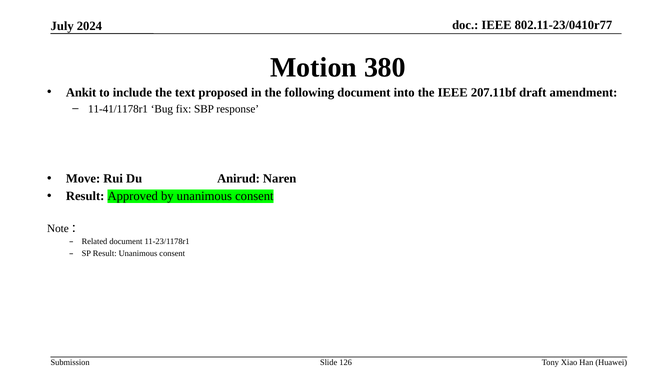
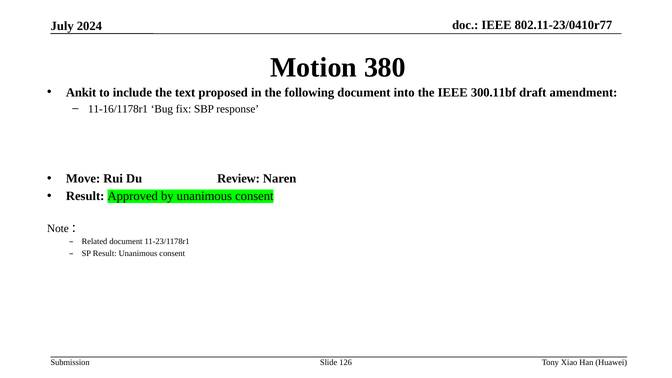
207.11bf: 207.11bf -> 300.11bf
11-41/1178r1: 11-41/1178r1 -> 11-16/1178r1
Anirud: Anirud -> Review
